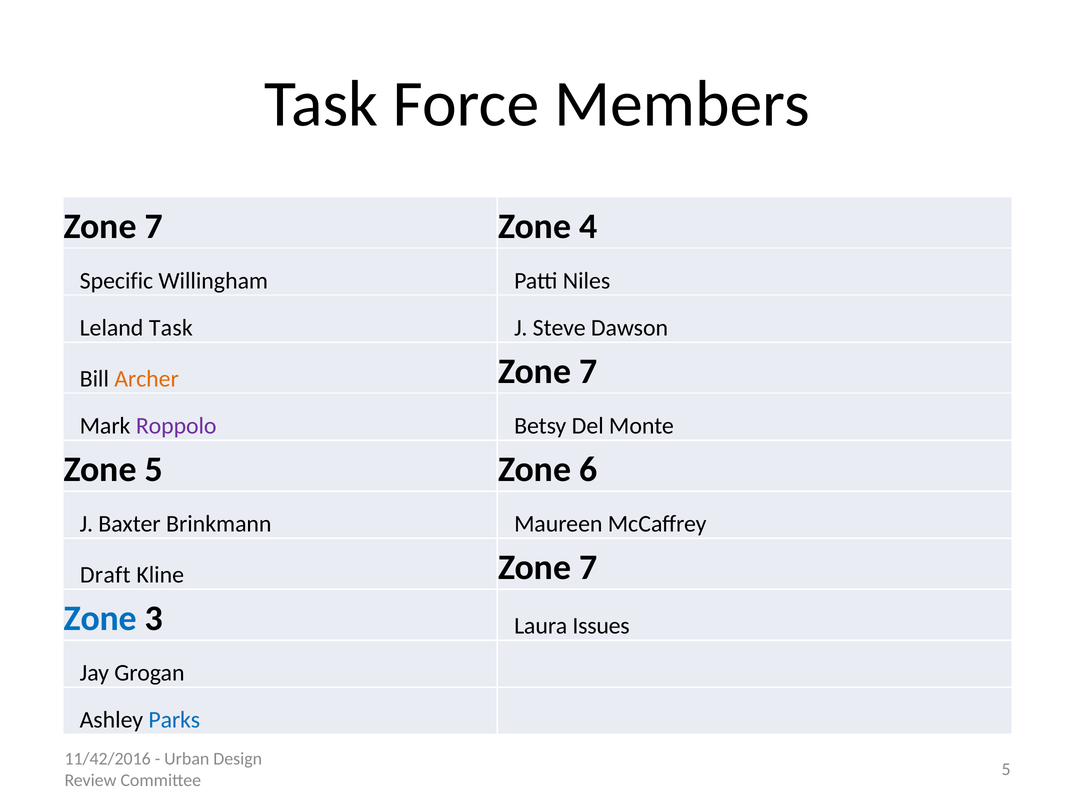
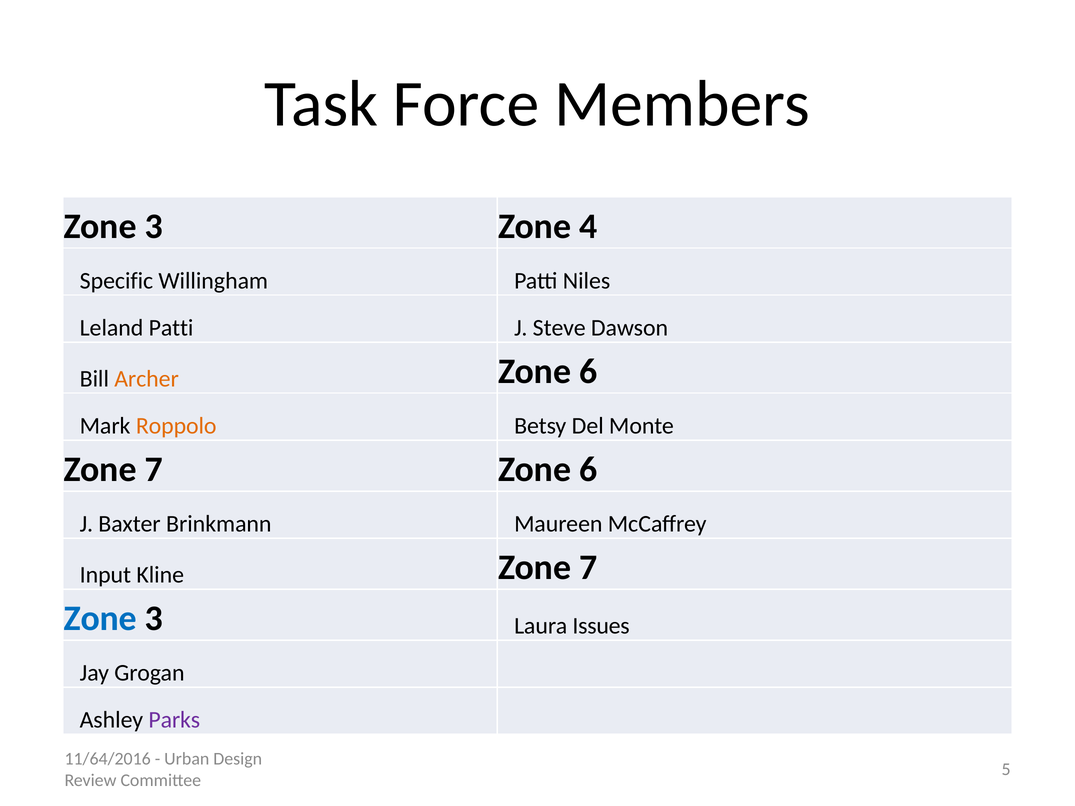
7 at (154, 227): 7 -> 3
Leland Task: Task -> Patti
7 at (588, 372): 7 -> 6
Roppolo colour: purple -> orange
5 at (154, 470): 5 -> 7
Draft: Draft -> Input
Parks colour: blue -> purple
11/42/2016: 11/42/2016 -> 11/64/2016
